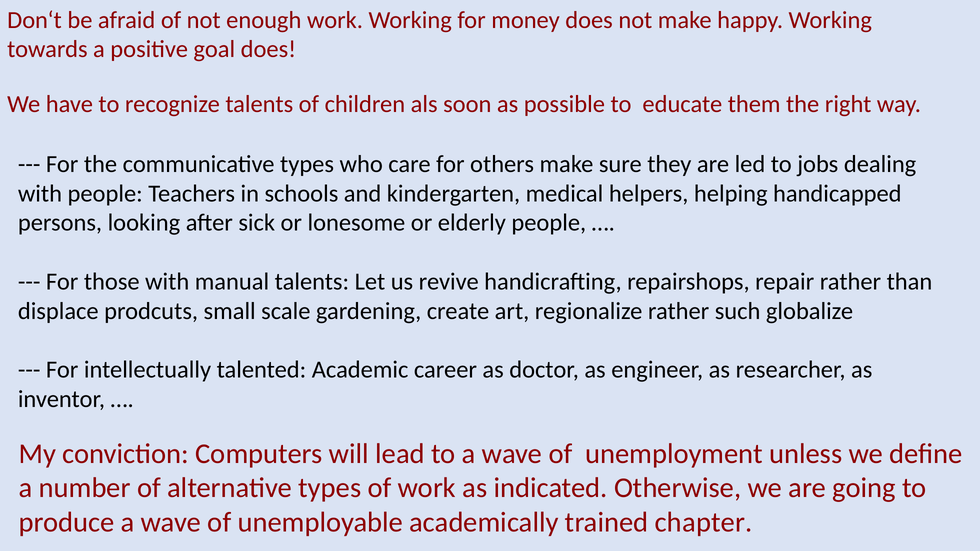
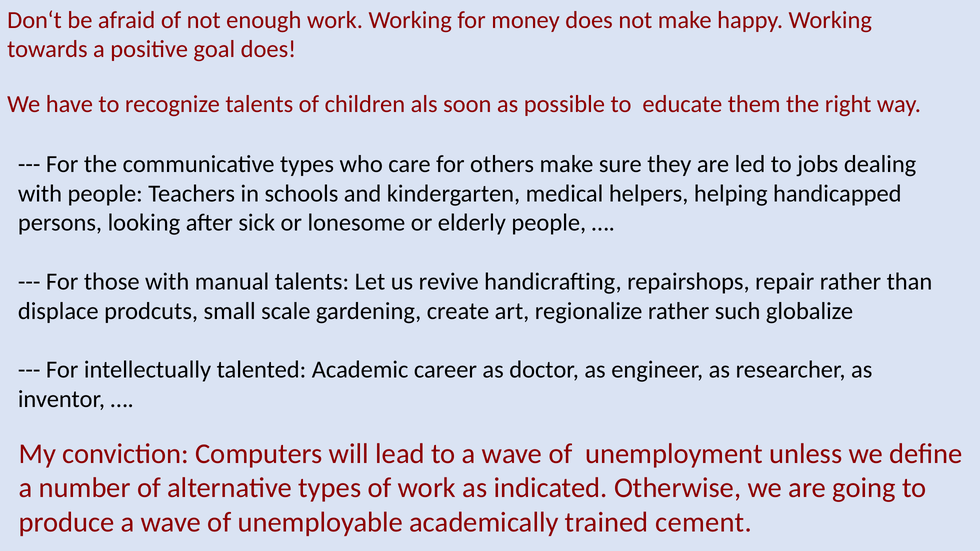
chapter: chapter -> cement
